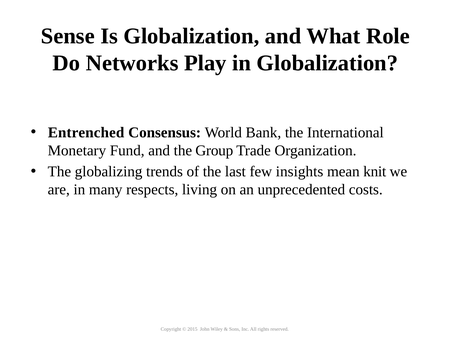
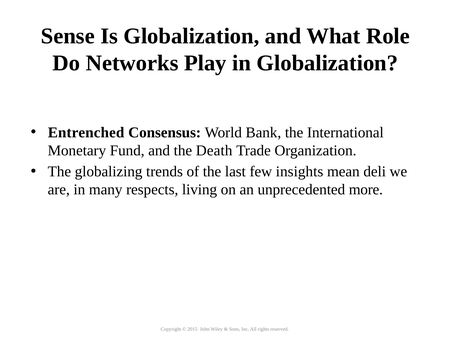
Group: Group -> Death
knit: knit -> deli
costs: costs -> more
